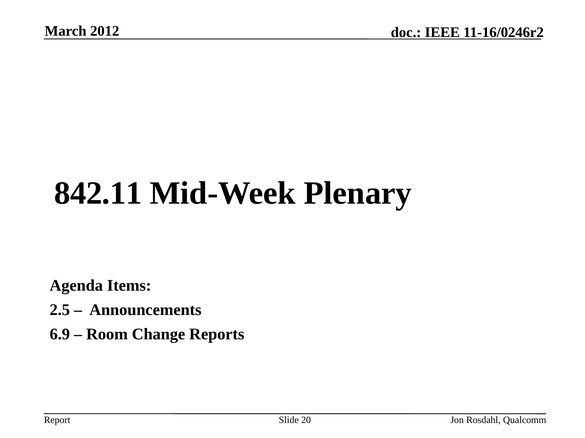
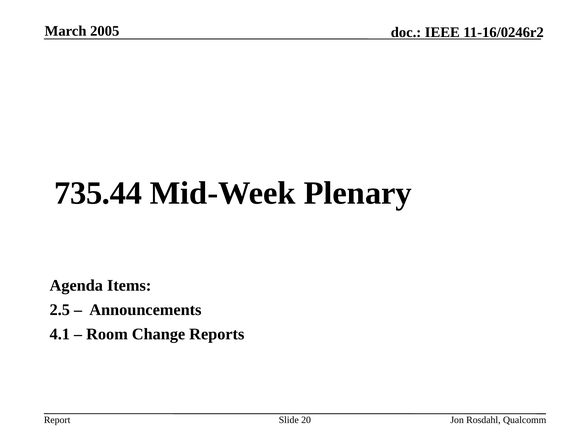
2012: 2012 -> 2005
842.11: 842.11 -> 735.44
6.9: 6.9 -> 4.1
